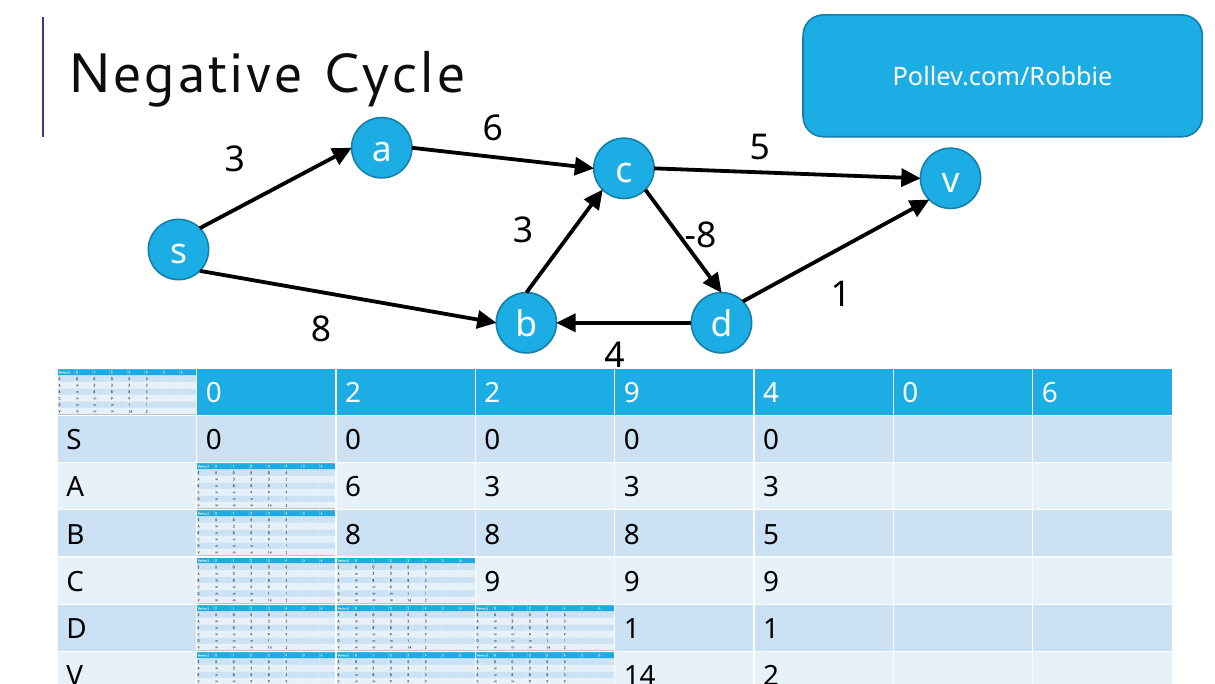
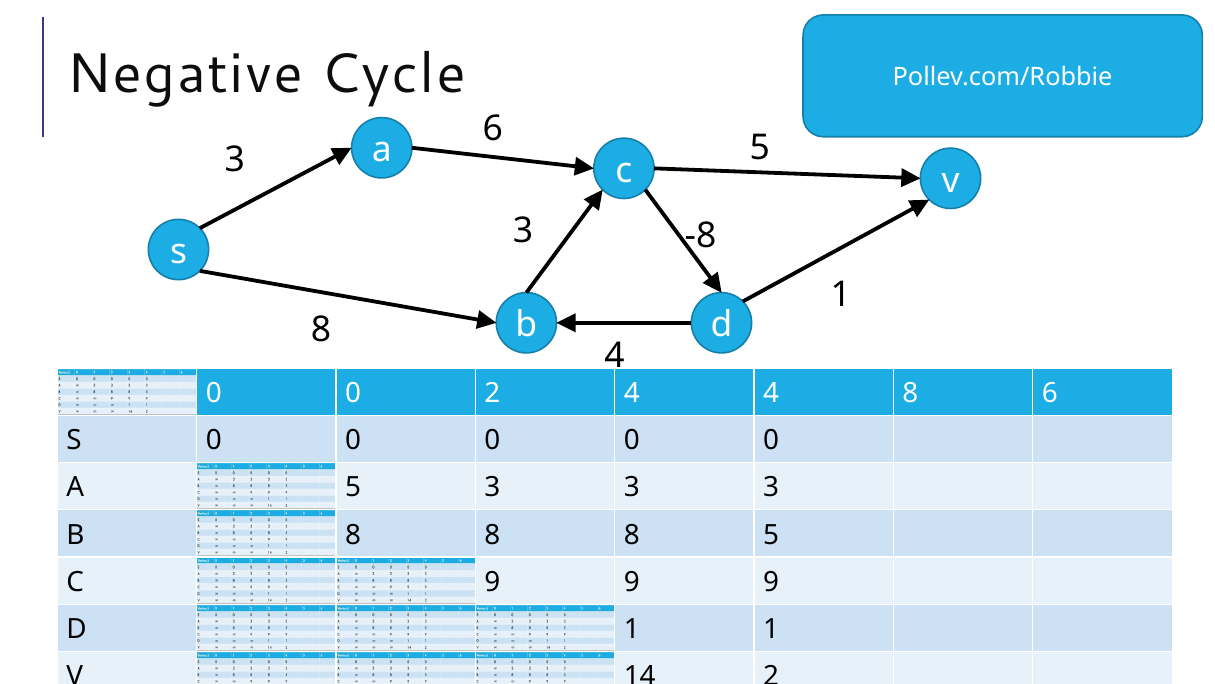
2 at (353, 393): 2 -> 0
9 at (632, 393): 9 -> 4
4 0: 0 -> 8
A 6: 6 -> 5
